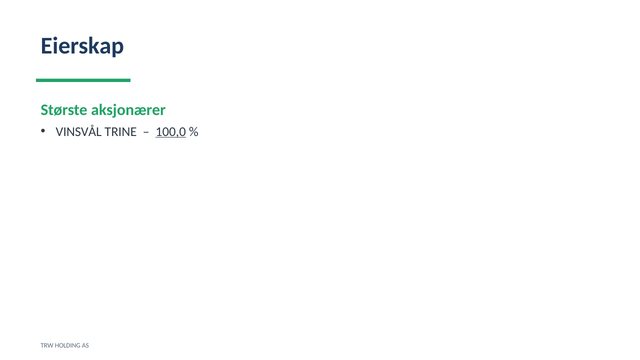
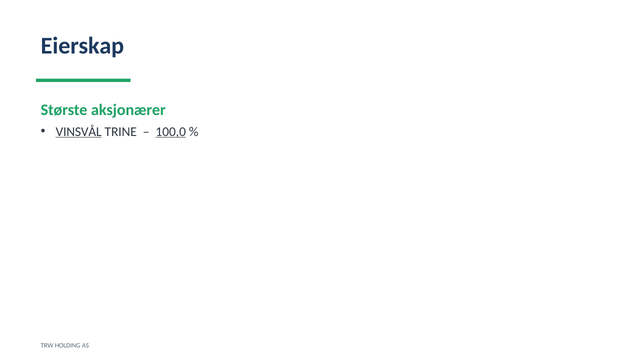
VINSVÅL underline: none -> present
